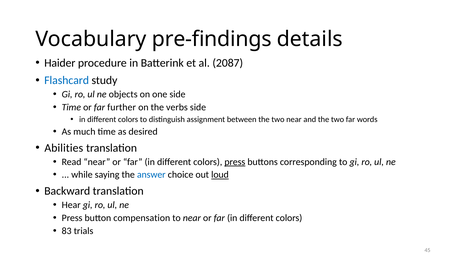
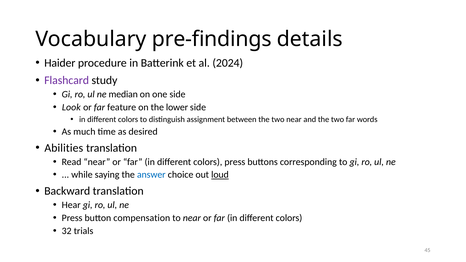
2087: 2087 -> 2024
Flashcard colour: blue -> purple
objects: objects -> median
Time at (71, 107): Time -> Look
further: further -> feature
verbs: verbs -> lower
press at (235, 162) underline: present -> none
83: 83 -> 32
